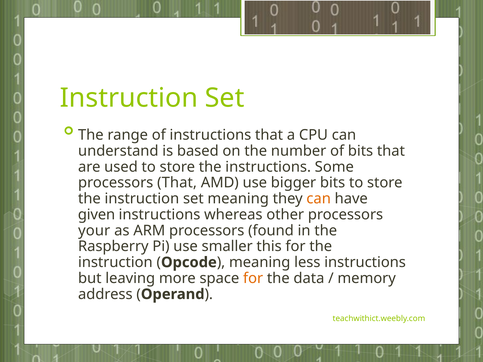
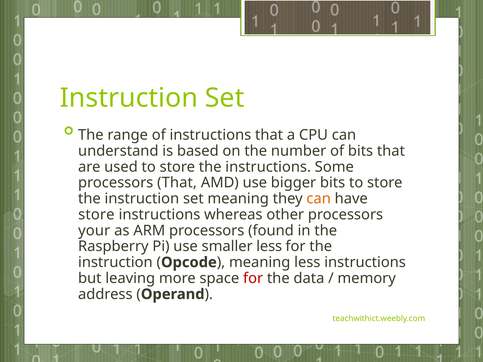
given at (97, 215): given -> store
smaller this: this -> less
for at (253, 278) colour: orange -> red
